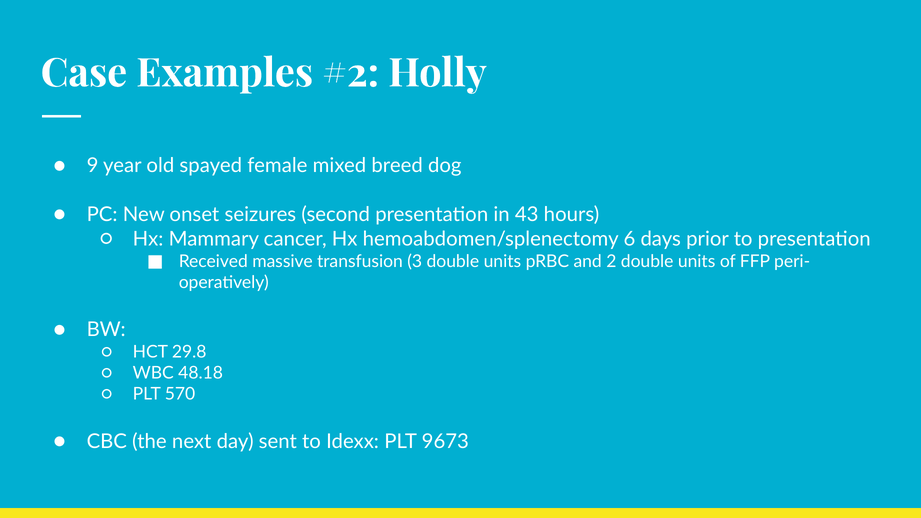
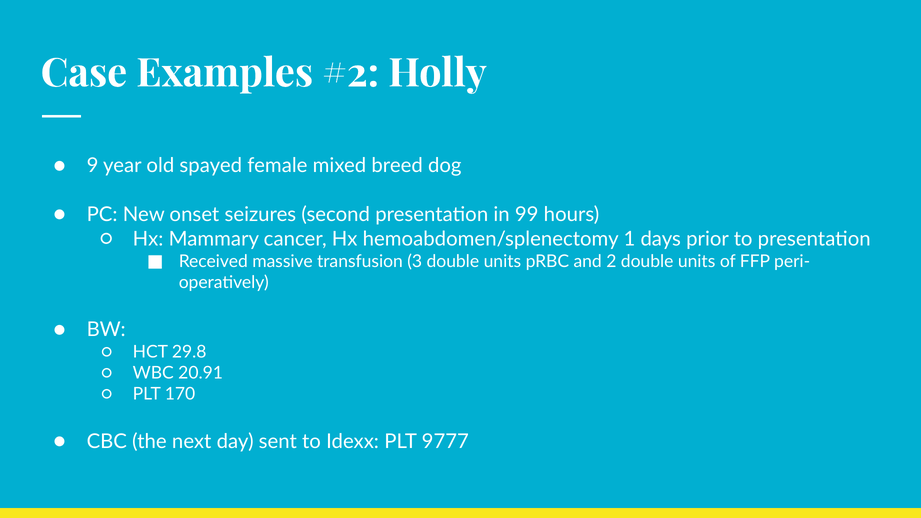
43: 43 -> 99
6: 6 -> 1
48.18: 48.18 -> 20.91
570: 570 -> 170
9673: 9673 -> 9777
